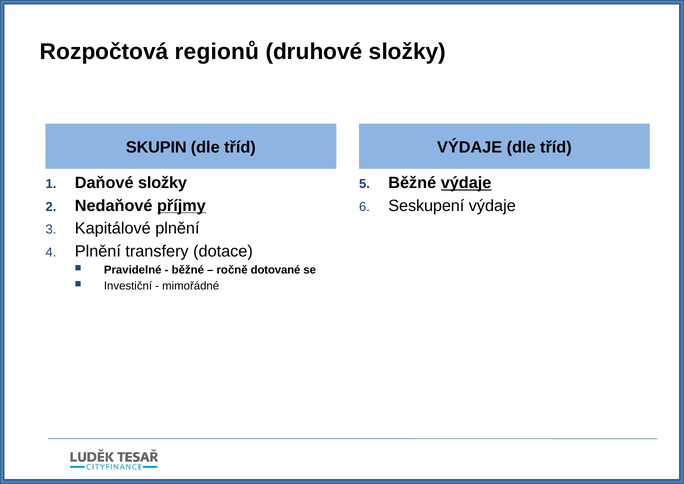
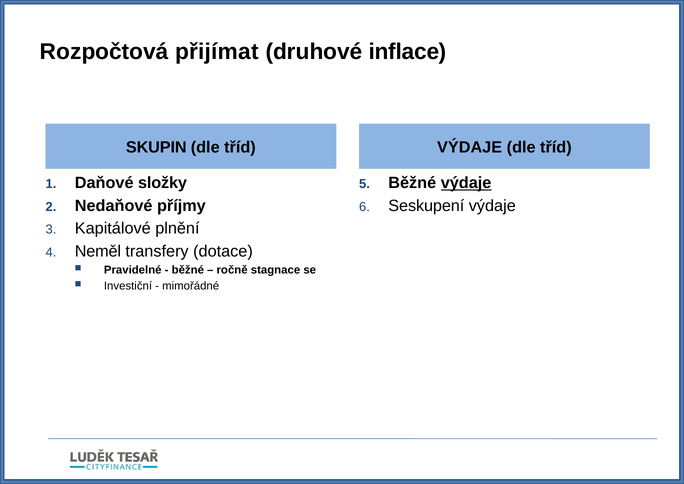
regionů: regionů -> přijímat
druhové složky: složky -> inflace
příjmy underline: present -> none
Plnění at (98, 251): Plnění -> Neměl
dotované: dotované -> stagnace
